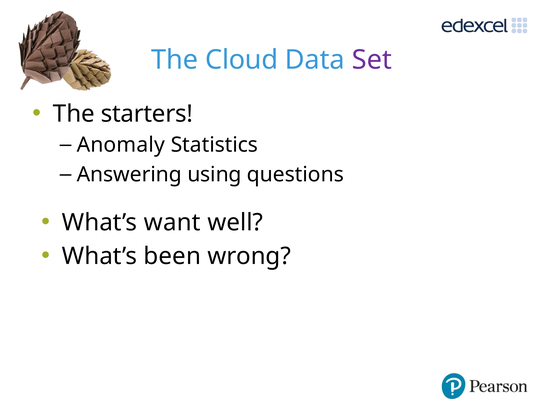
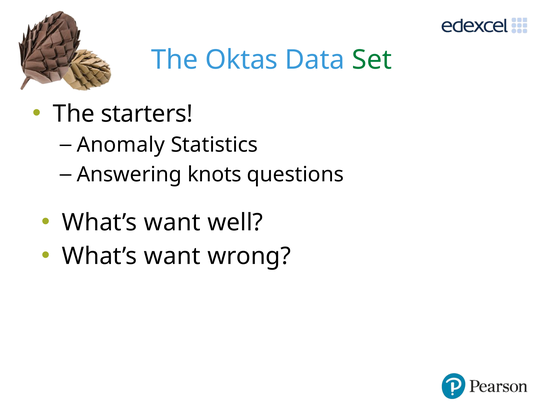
Cloud: Cloud -> Oktas
Set colour: purple -> green
using: using -> knots
been at (172, 256): been -> want
